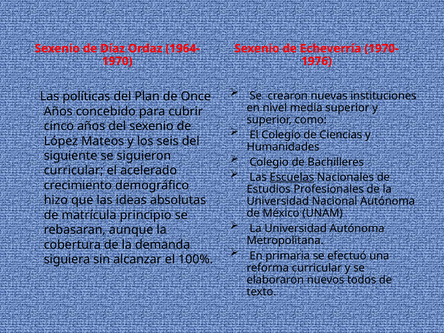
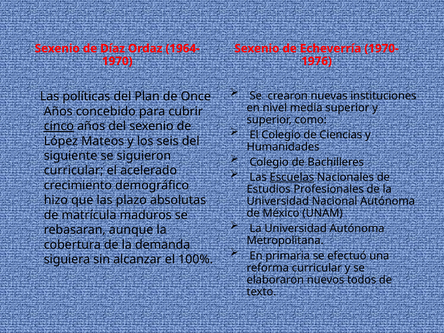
cinco underline: none -> present
ideas: ideas -> plazo
principio: principio -> maduros
